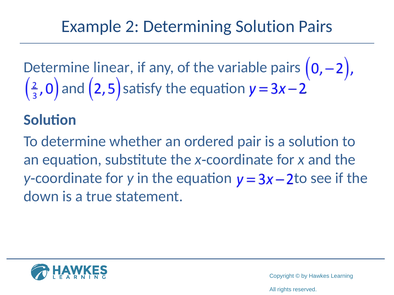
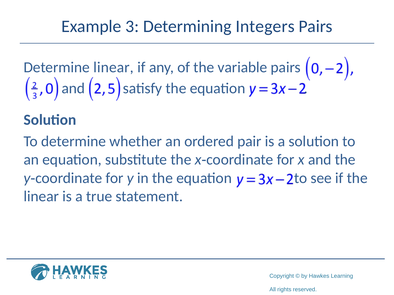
2: 2 -> 3
Determining Solution: Solution -> Integers
down at (41, 197): down -> linear
